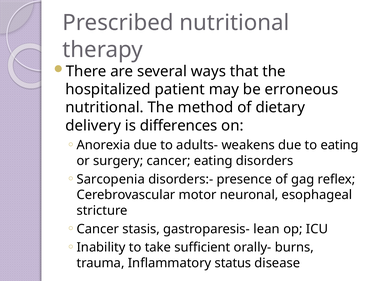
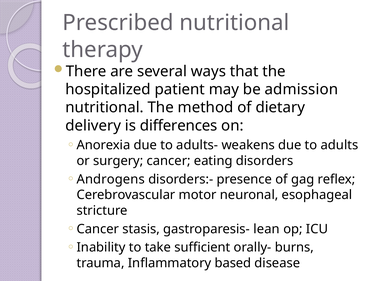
erroneous: erroneous -> admission
to eating: eating -> adults
Sarcopenia: Sarcopenia -> Androgens
status: status -> based
